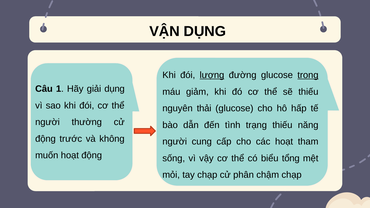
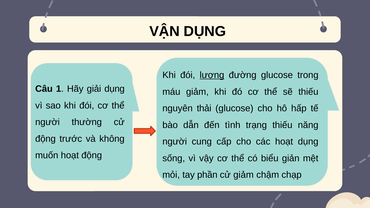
trong underline: present -> none
hoạt tham: tham -> dụng
tổng: tổng -> giản
tay chạp: chạp -> phần
cử phân: phân -> giảm
